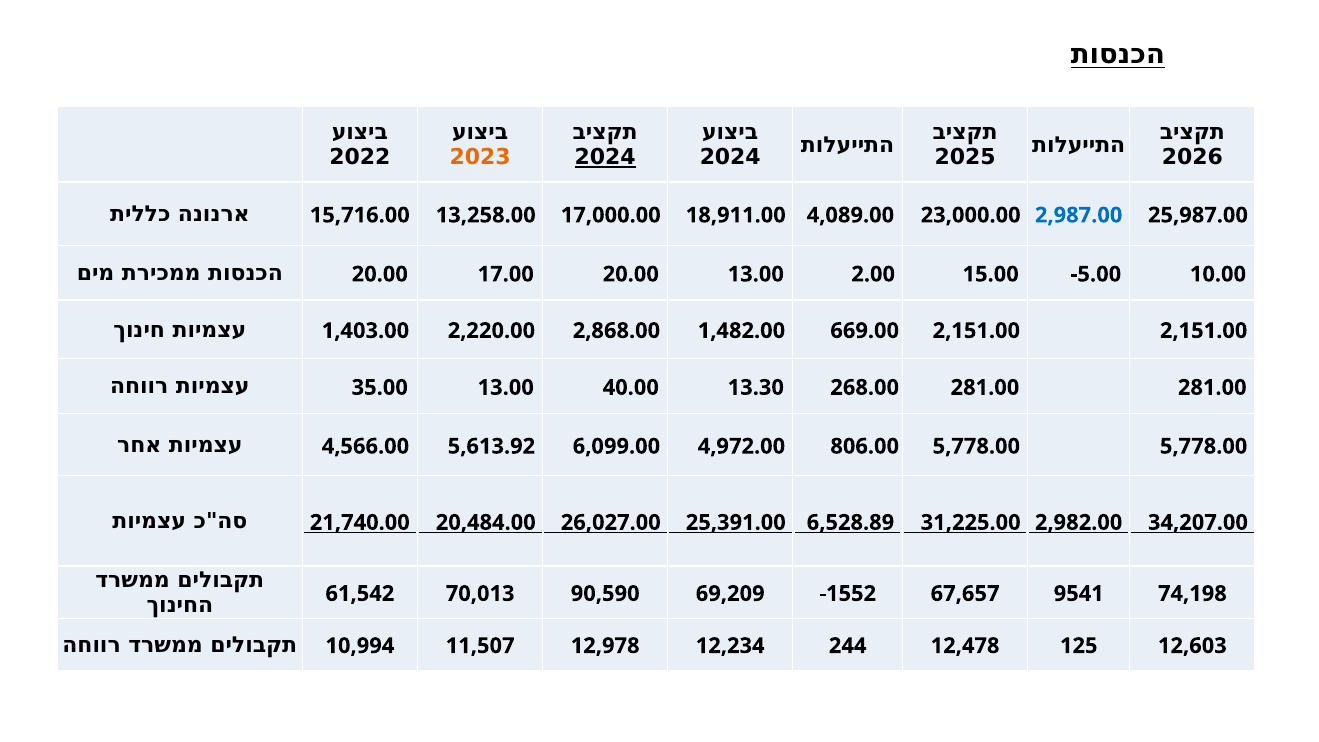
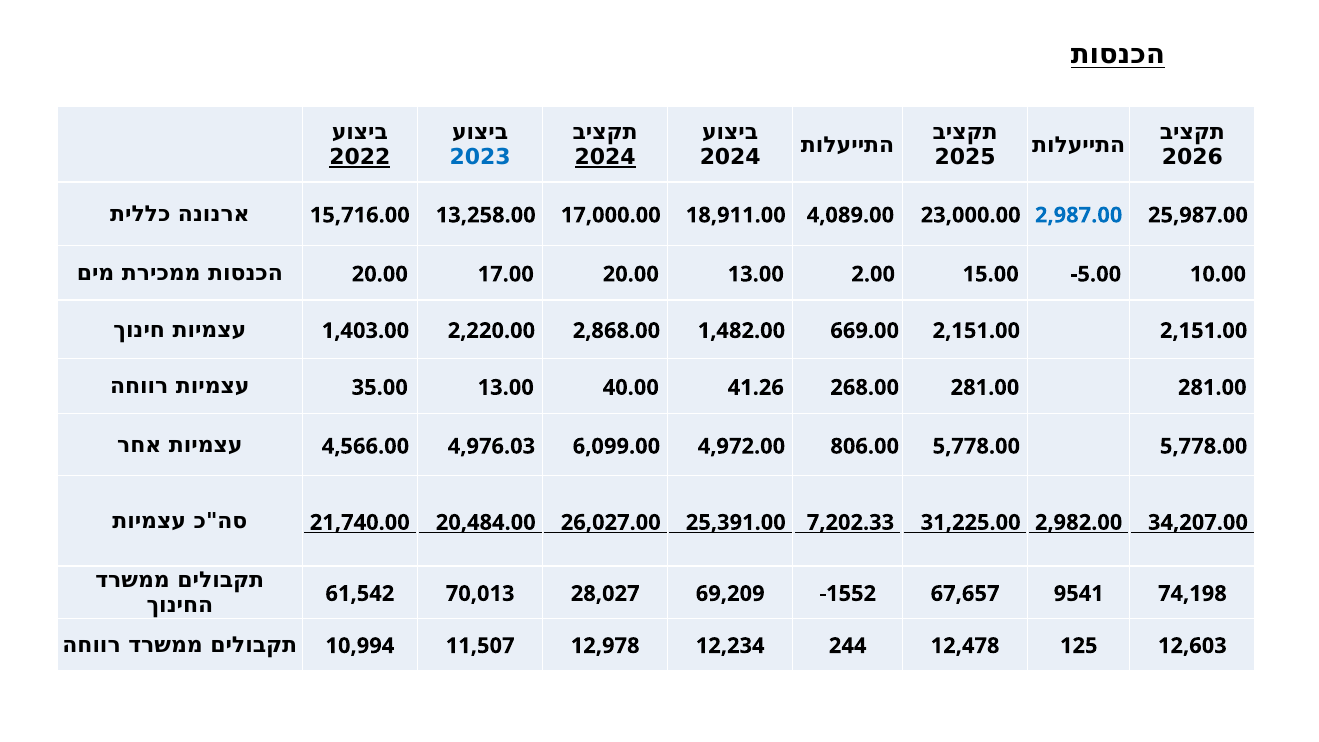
2022 underline: none -> present
2023 colour: orange -> blue
13.30: 13.30 -> 41.26
5,613.92: 5,613.92 -> 4,976.03
6,528.89: 6,528.89 -> 7,202.33
90,590: 90,590 -> 28,027
